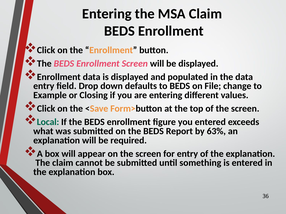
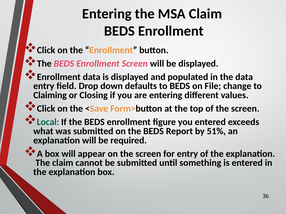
Example: Example -> Claiming
63%: 63% -> 51%
